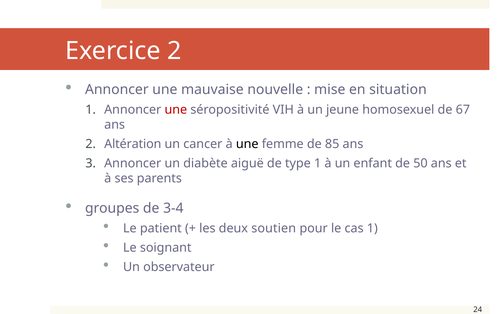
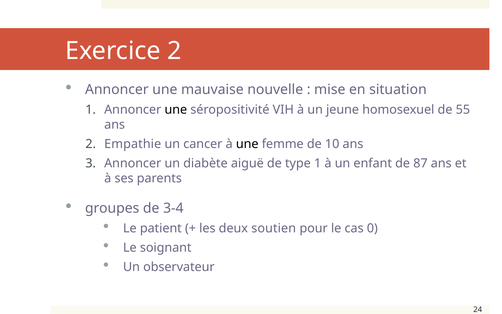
une at (176, 110) colour: red -> black
67: 67 -> 55
Altération: Altération -> Empathie
85: 85 -> 10
50: 50 -> 87
cas 1: 1 -> 0
